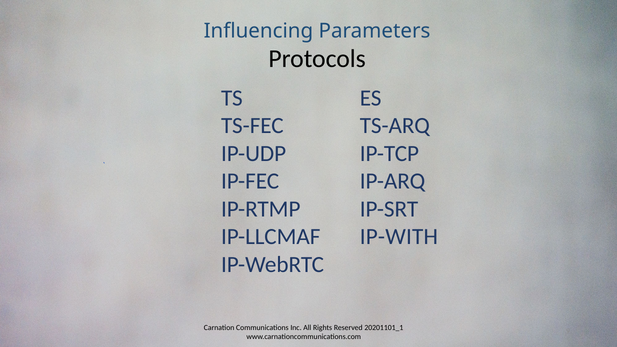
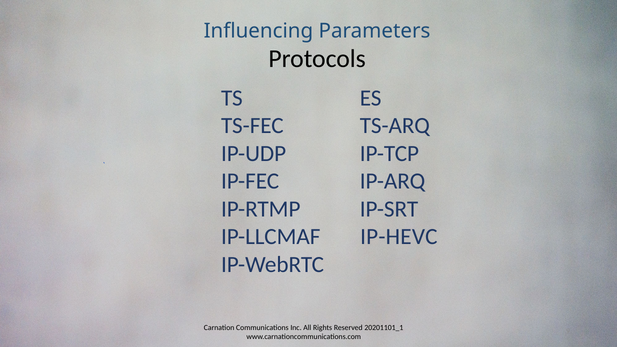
IP-WITH: IP-WITH -> IP-HEVC
